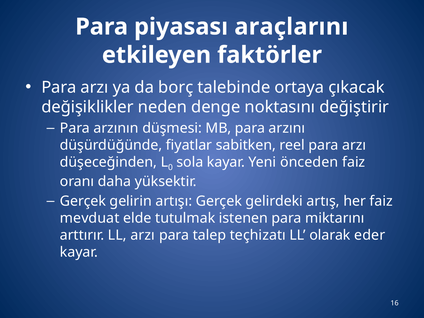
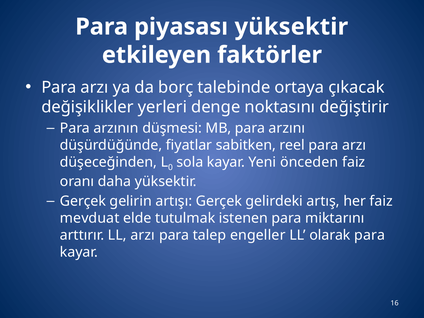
piyasası araçlarını: araçlarını -> yüksektir
neden: neden -> yerleri
teçhizatı: teçhizatı -> engeller
olarak eder: eder -> para
